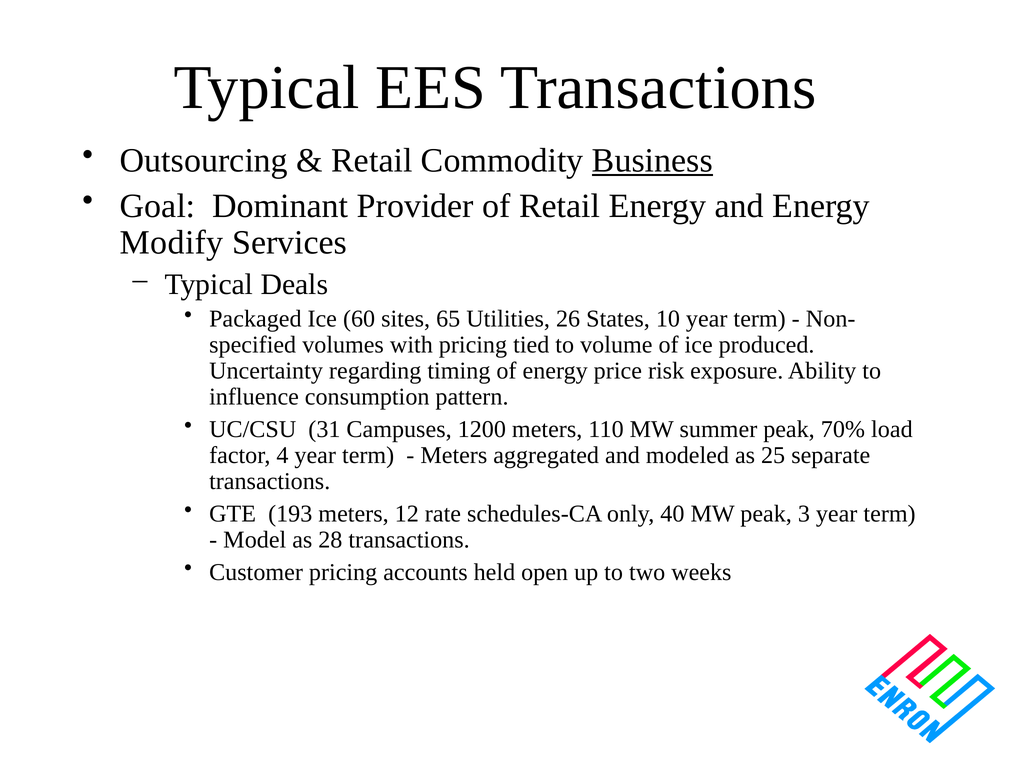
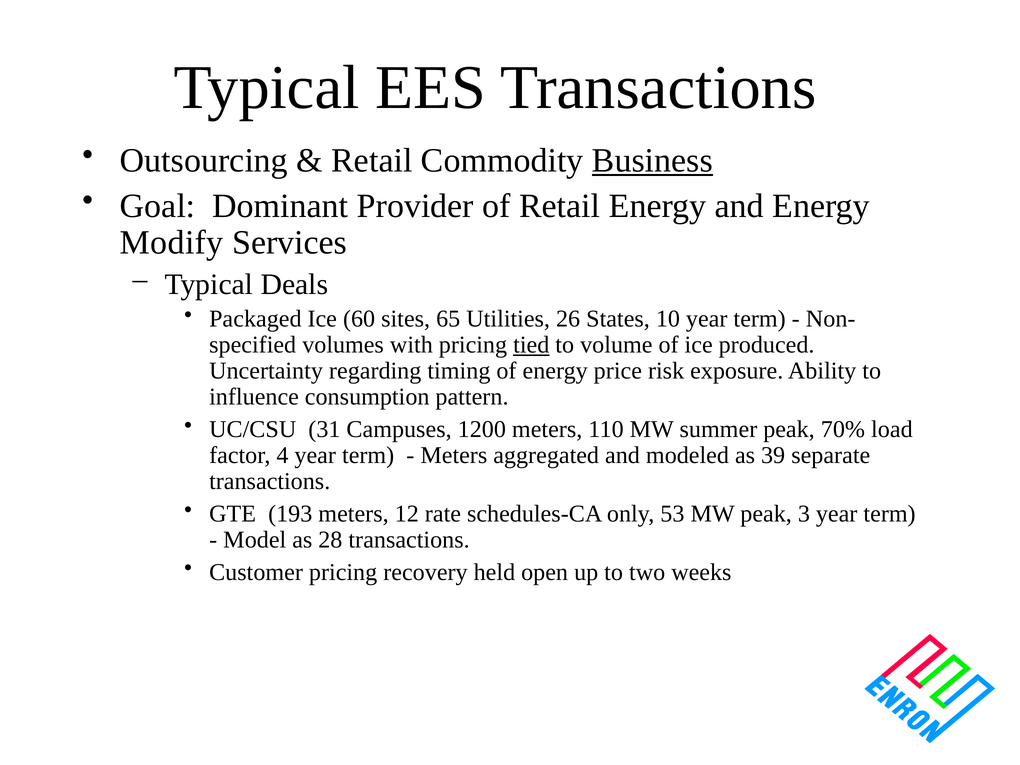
tied underline: none -> present
25: 25 -> 39
40: 40 -> 53
accounts: accounts -> recovery
